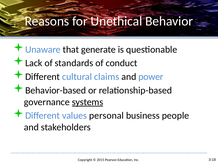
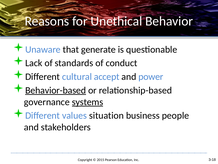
claims: claims -> accept
Behavior-based underline: none -> present
personal: personal -> situation
